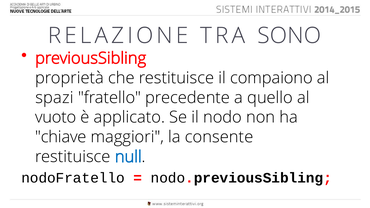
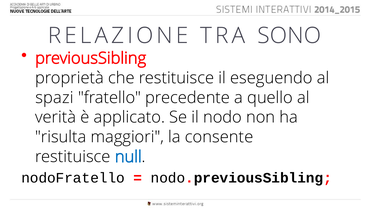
compaiono: compaiono -> eseguendo
vuoto: vuoto -> verità
chiave: chiave -> risulta
